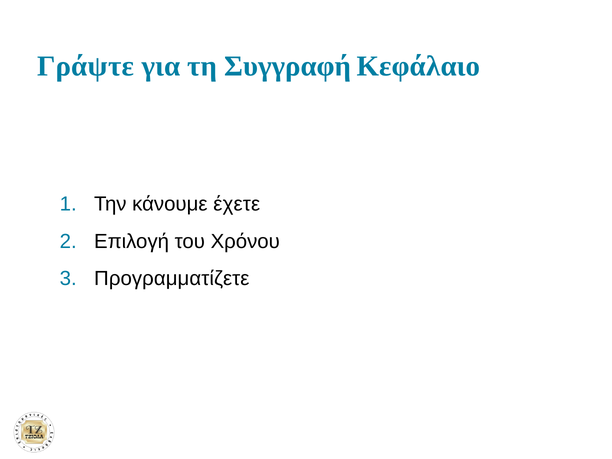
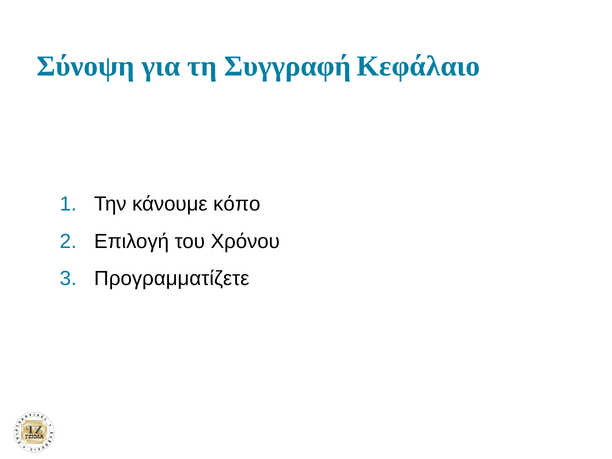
Γράψτε: Γράψτε -> Σύνοψη
έχετε: έχετε -> κόπο
